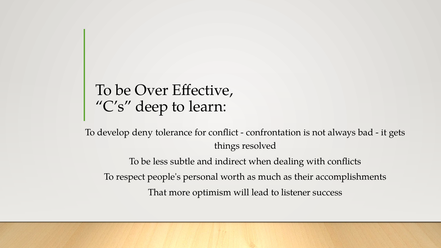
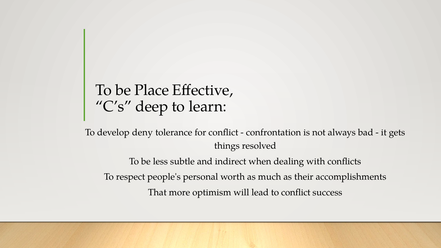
Over: Over -> Place
to listener: listener -> conflict
